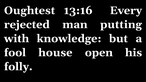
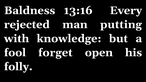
Oughtest: Oughtest -> Baldness
house: house -> forget
